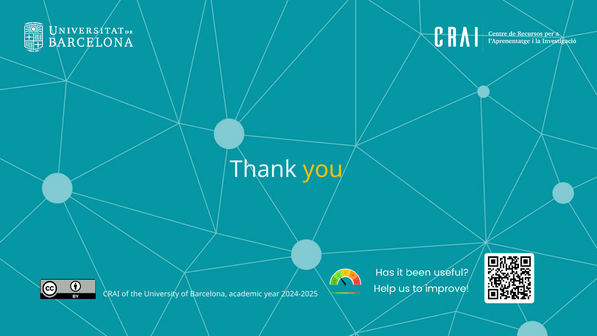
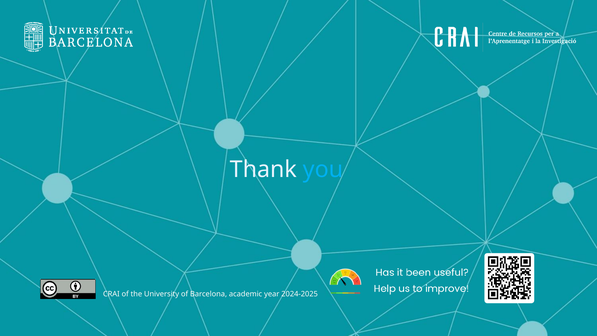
you colour: yellow -> light blue
